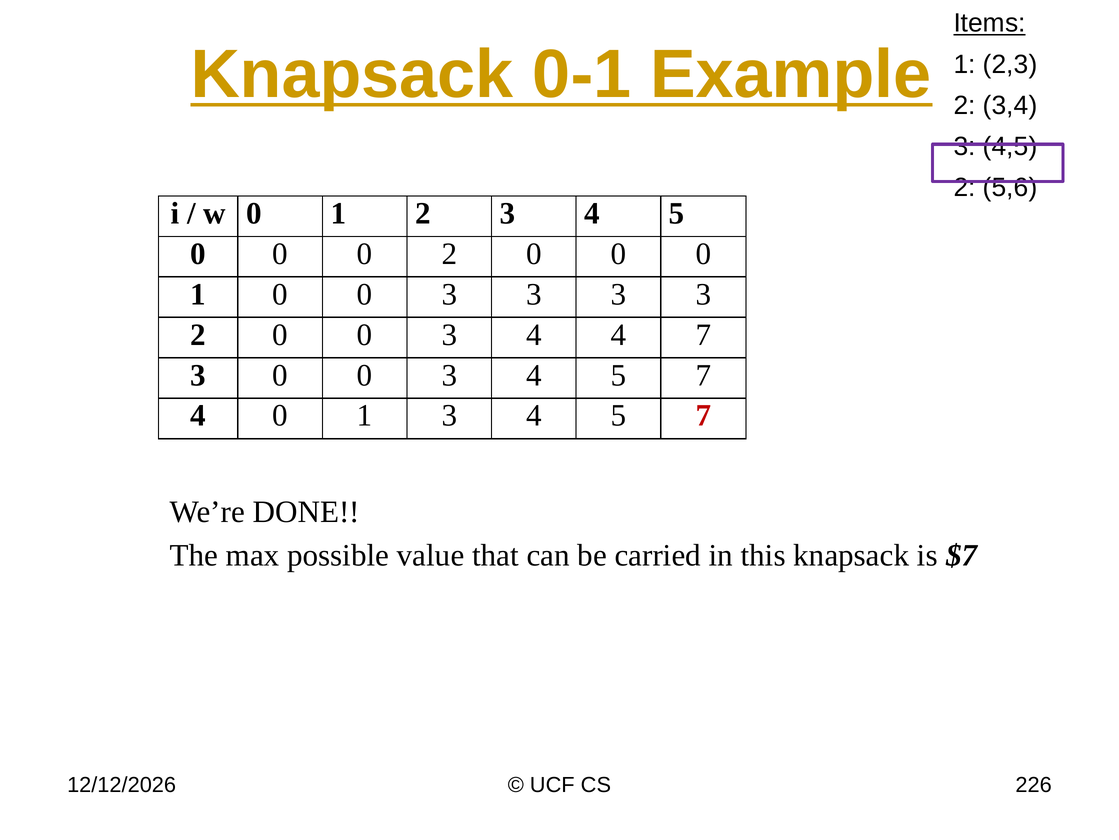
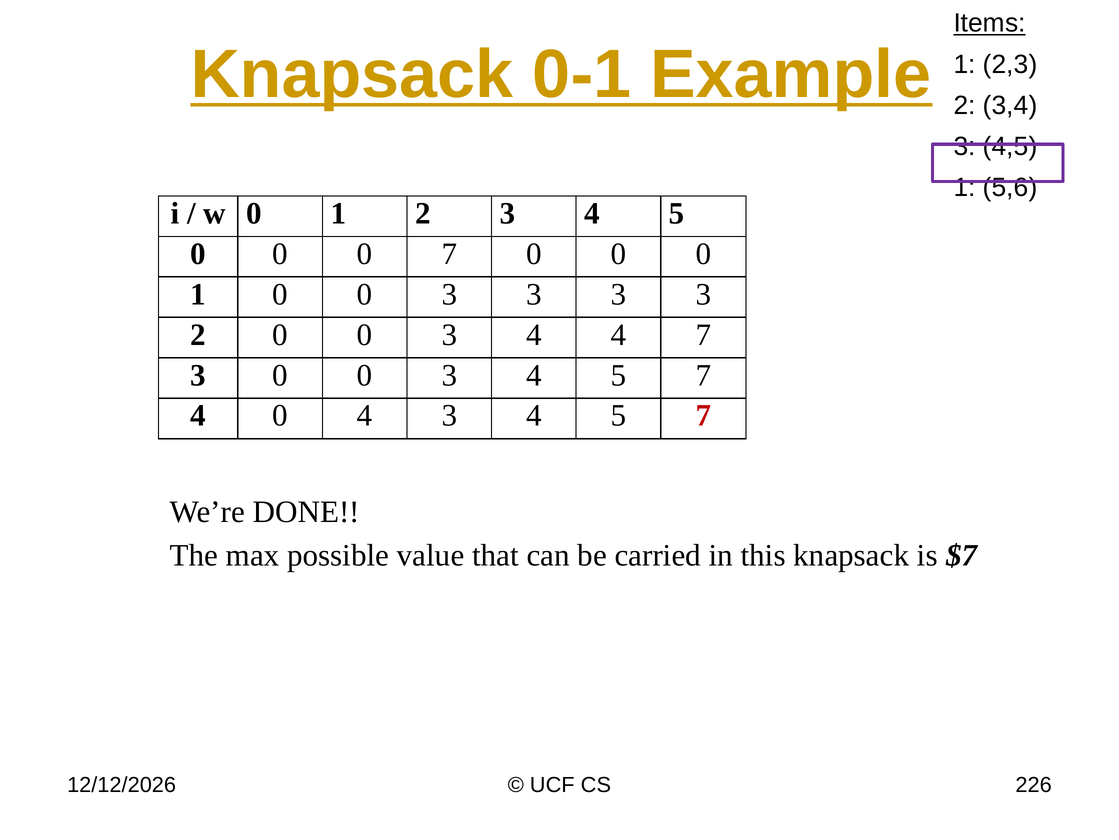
2 at (965, 187): 2 -> 1
0 2: 2 -> 7
4 0 1: 1 -> 4
